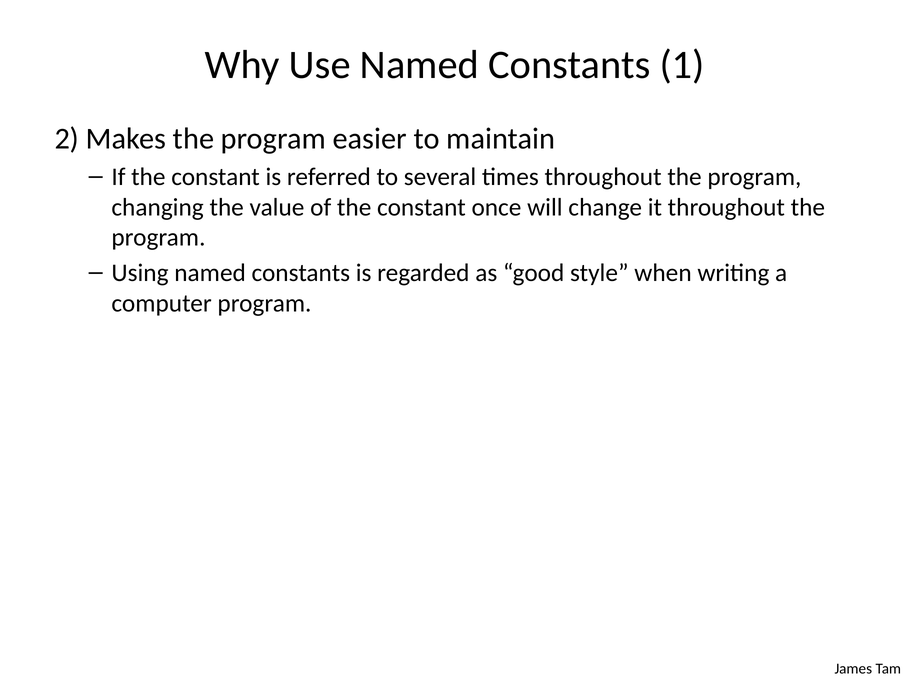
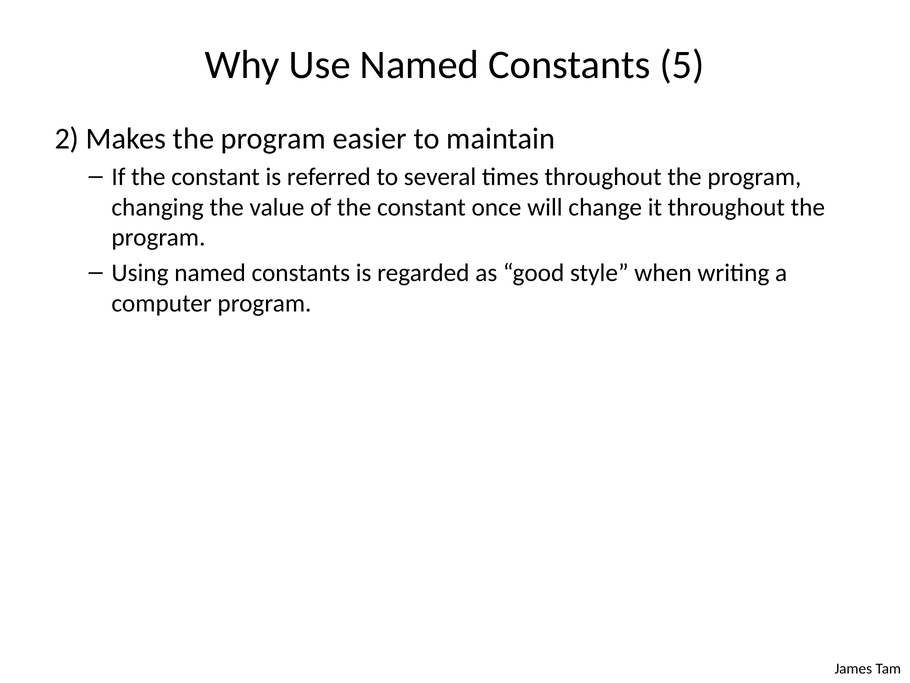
1: 1 -> 5
